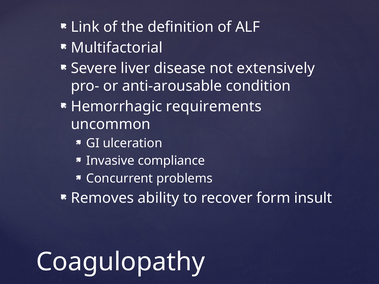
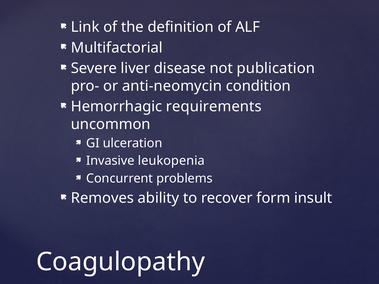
extensively: extensively -> publication
anti-arousable: anti-arousable -> anti-neomycin
compliance: compliance -> leukopenia
